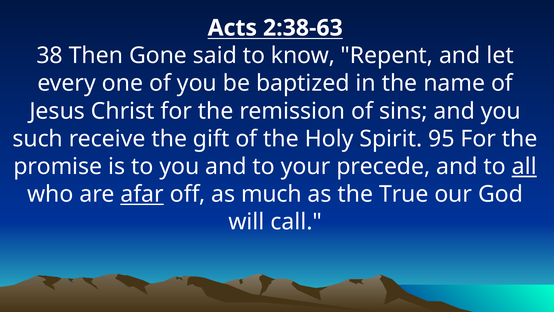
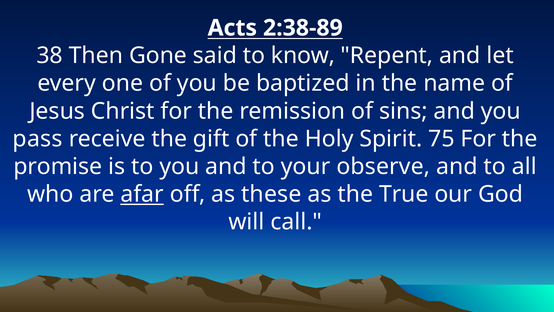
2:38-63: 2:38-63 -> 2:38-89
such: such -> pass
95: 95 -> 75
precede: precede -> observe
all underline: present -> none
much: much -> these
